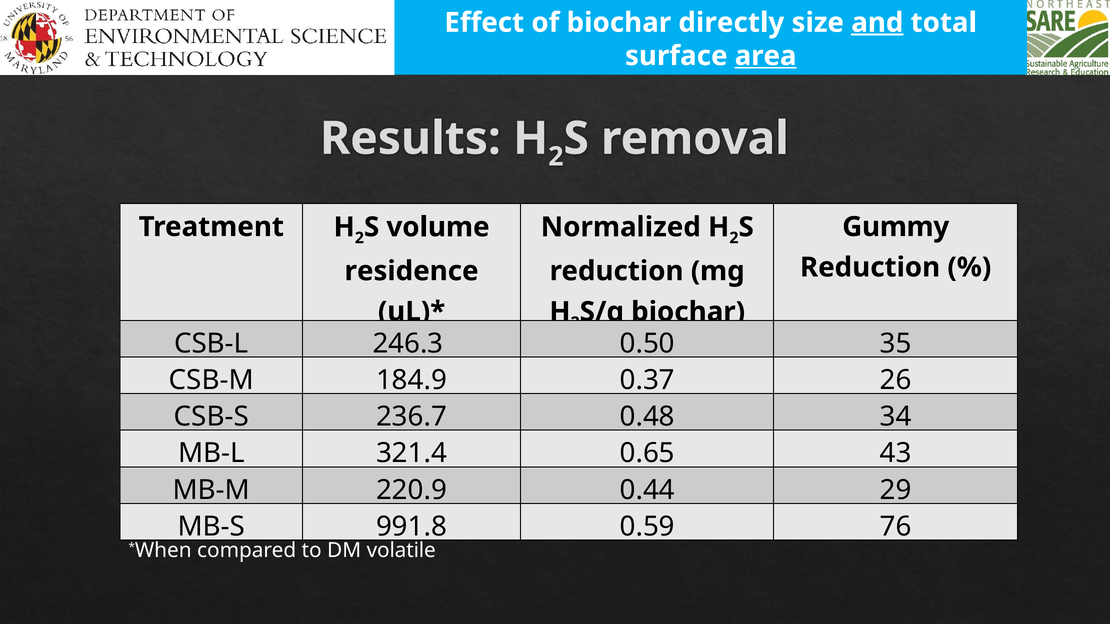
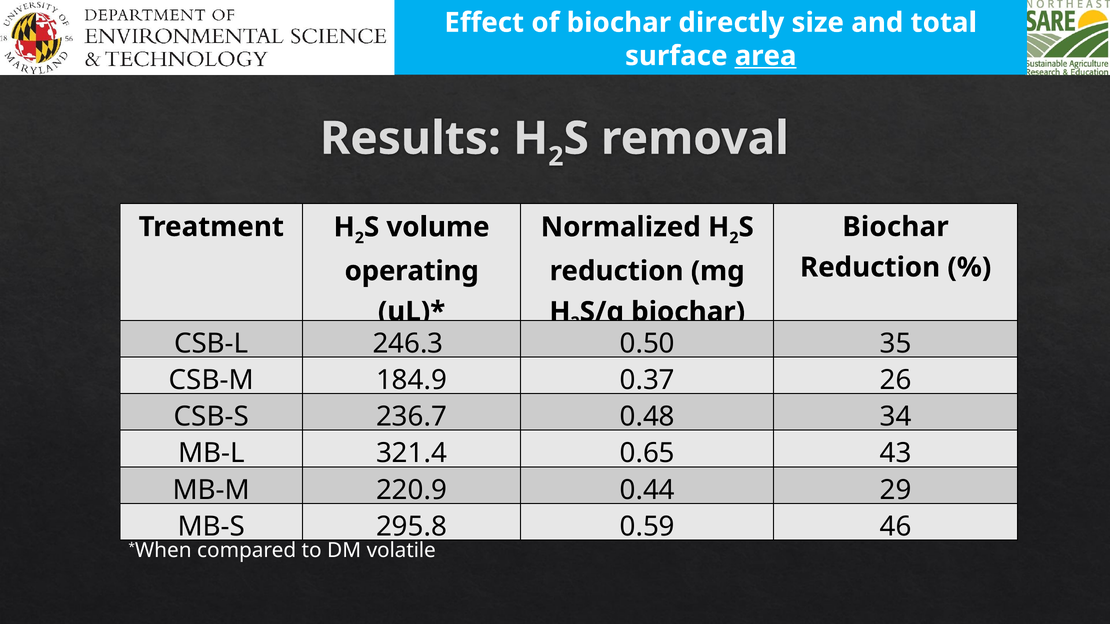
and underline: present -> none
Gummy at (896, 227): Gummy -> Biochar
residence: residence -> operating
991.8: 991.8 -> 295.8
76: 76 -> 46
